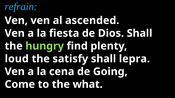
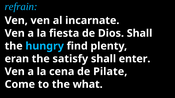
ascended: ascended -> incarnate
hungry colour: light green -> light blue
loud: loud -> eran
lepra: lepra -> enter
Going: Going -> Pilate
